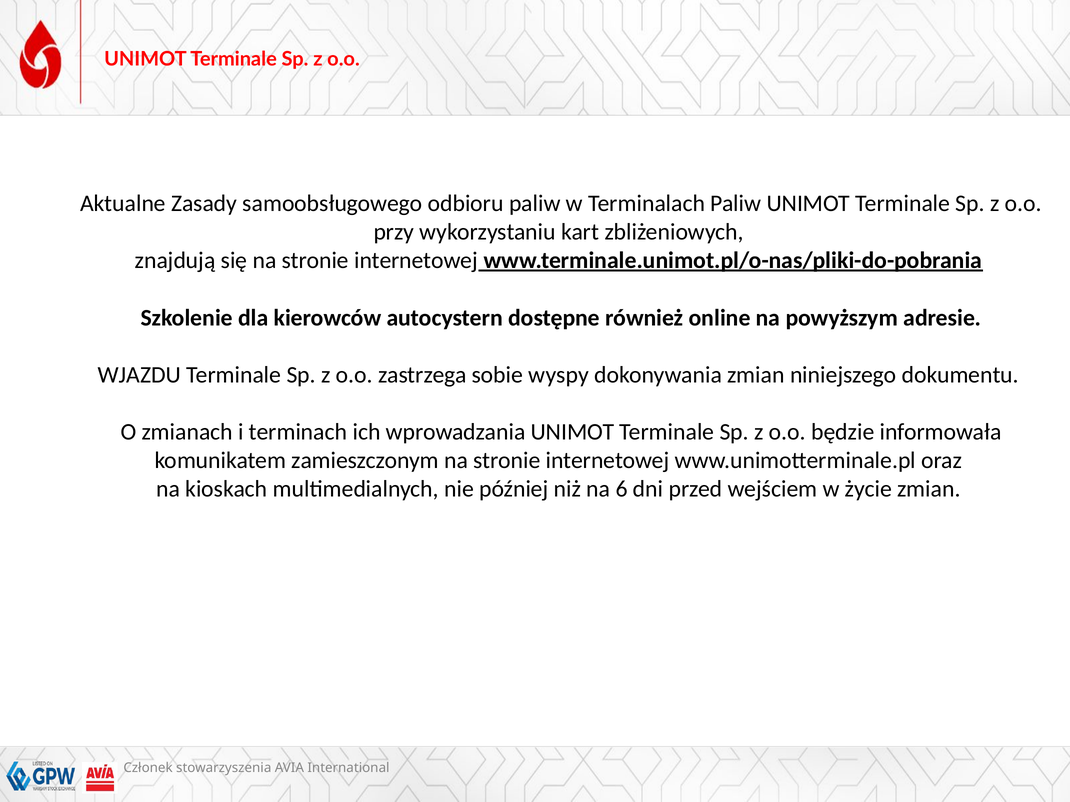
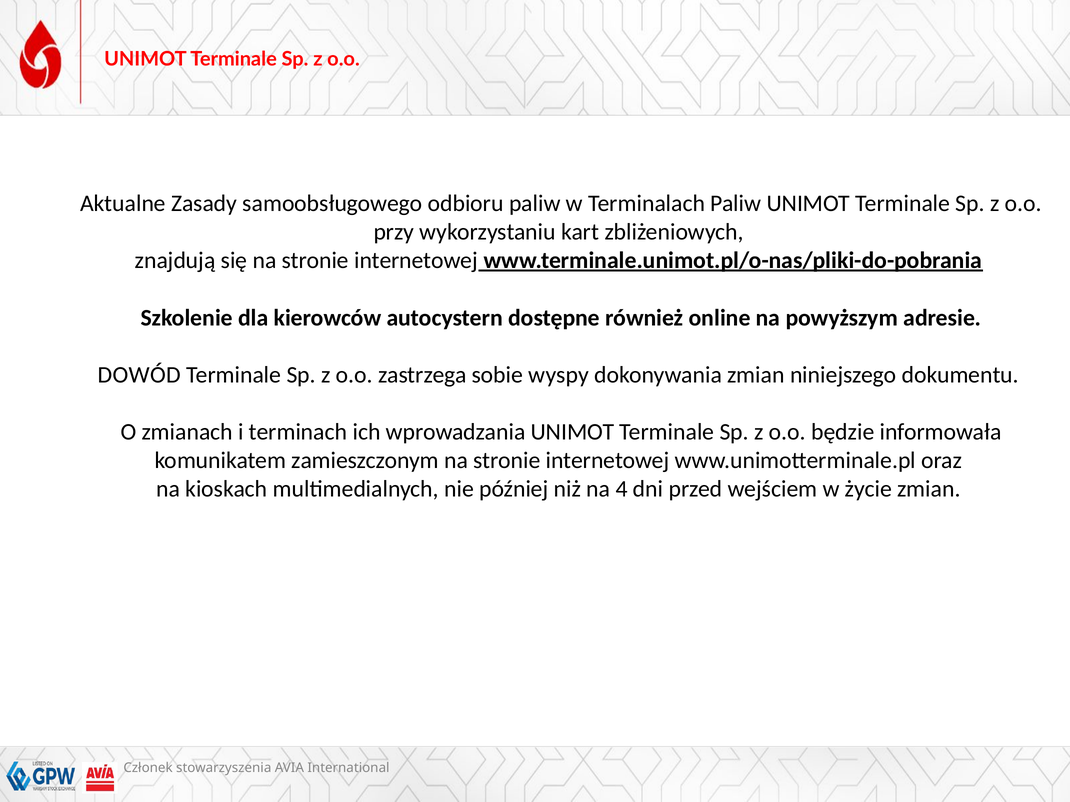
WJAZDU: WJAZDU -> DOWÓD
6: 6 -> 4
